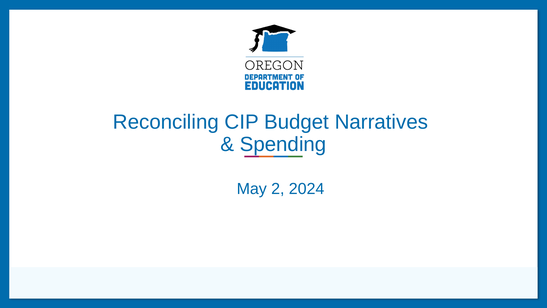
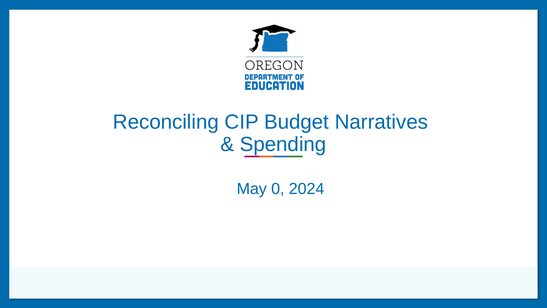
2: 2 -> 0
